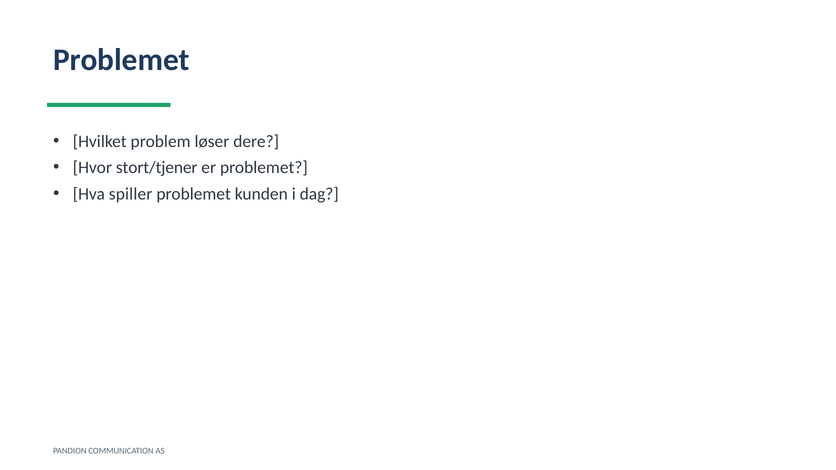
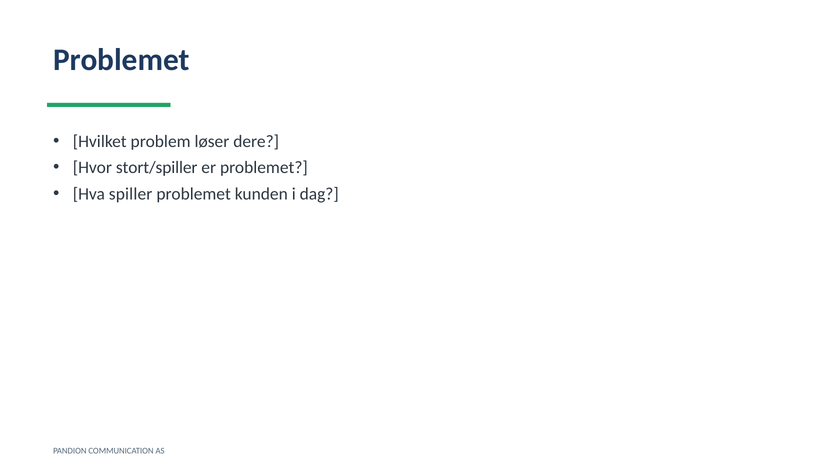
stort/tjener: stort/tjener -> stort/spiller
